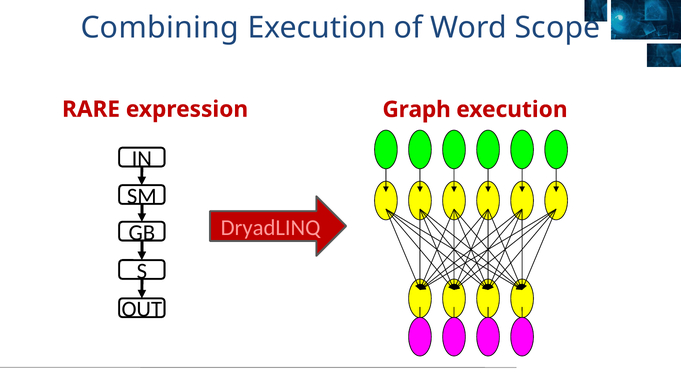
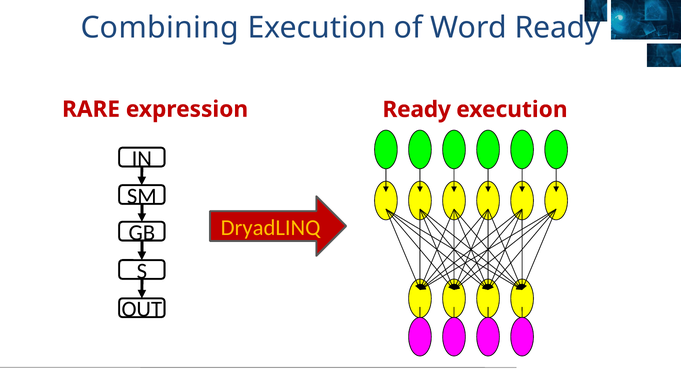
Word Scope: Scope -> Ready
Graph at (417, 110): Graph -> Ready
DryadLINQ colour: pink -> yellow
